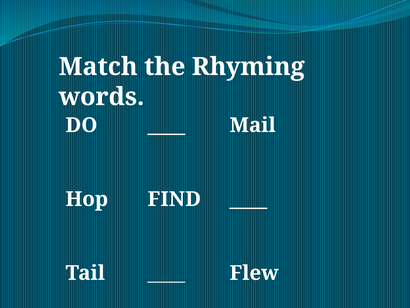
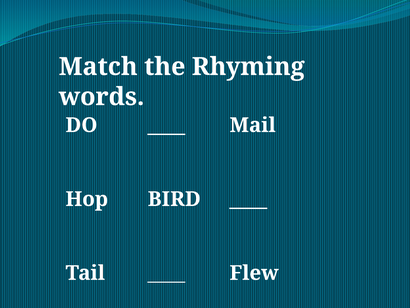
FIND: FIND -> BIRD
